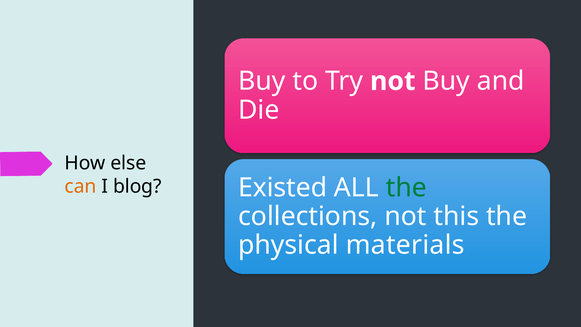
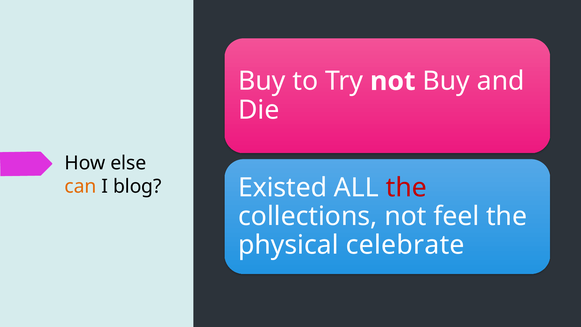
the at (406, 187) colour: green -> red
this: this -> feel
materials: materials -> celebrate
